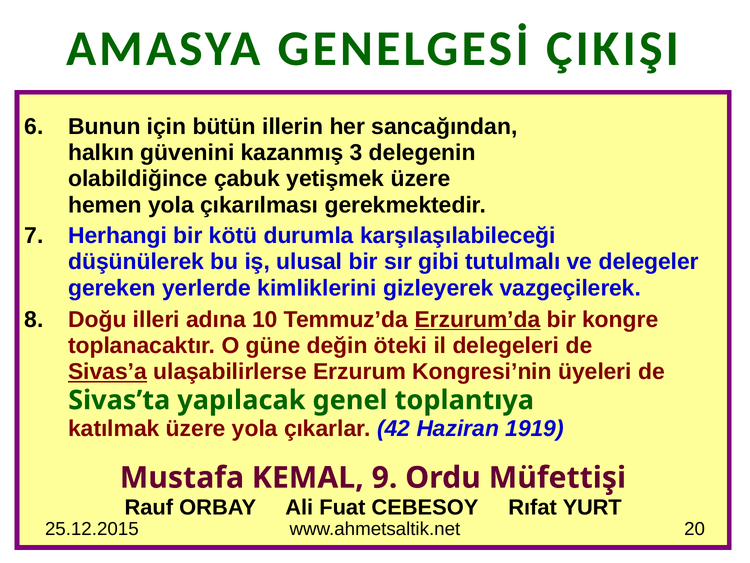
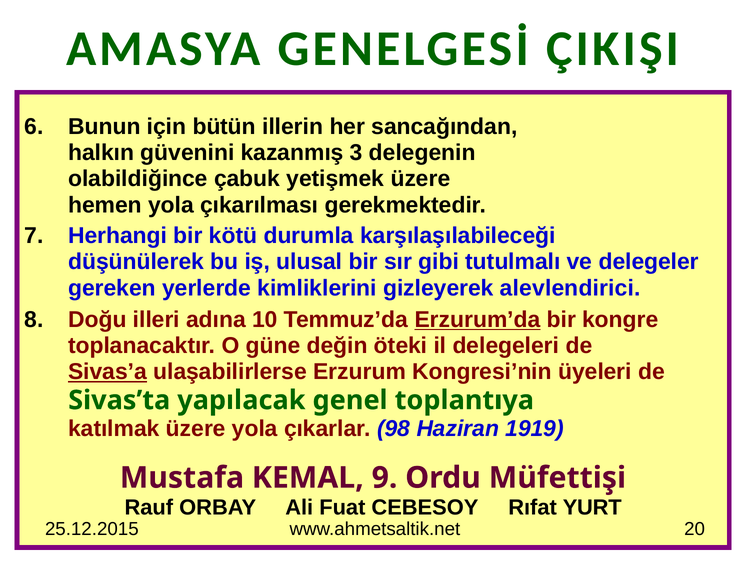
vazgeçilerek: vazgeçilerek -> alevlendirici
42: 42 -> 98
